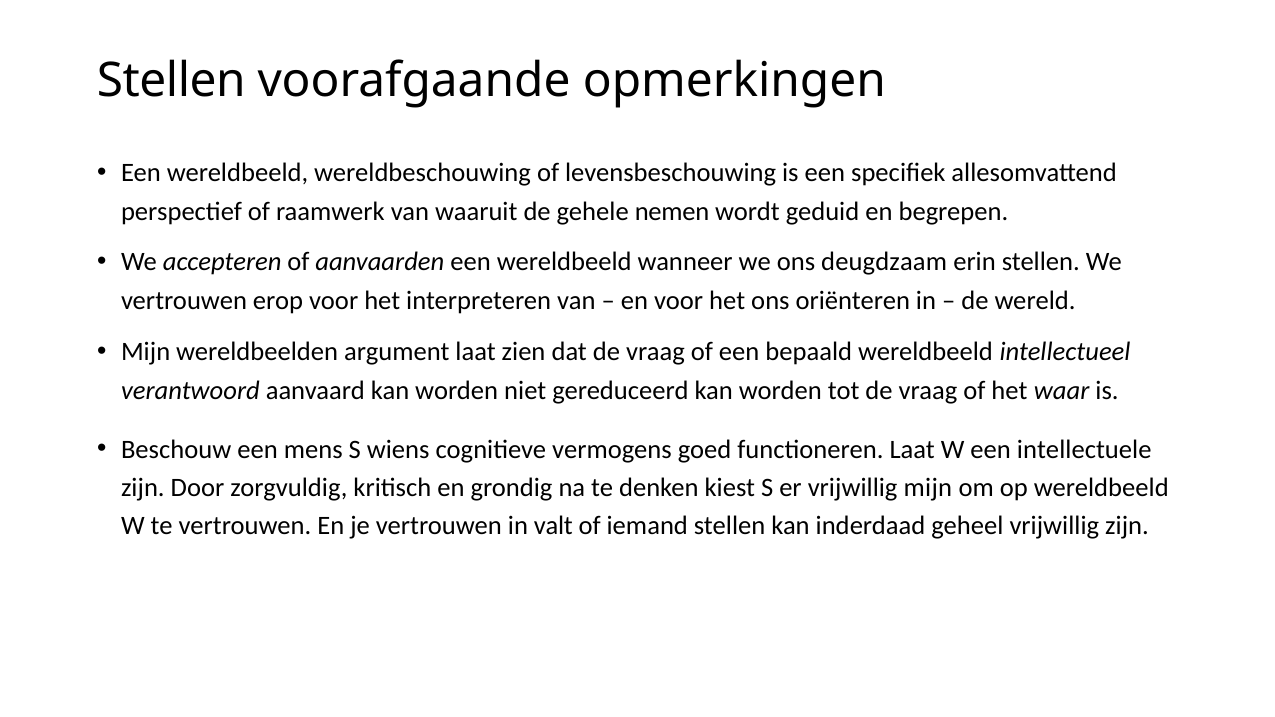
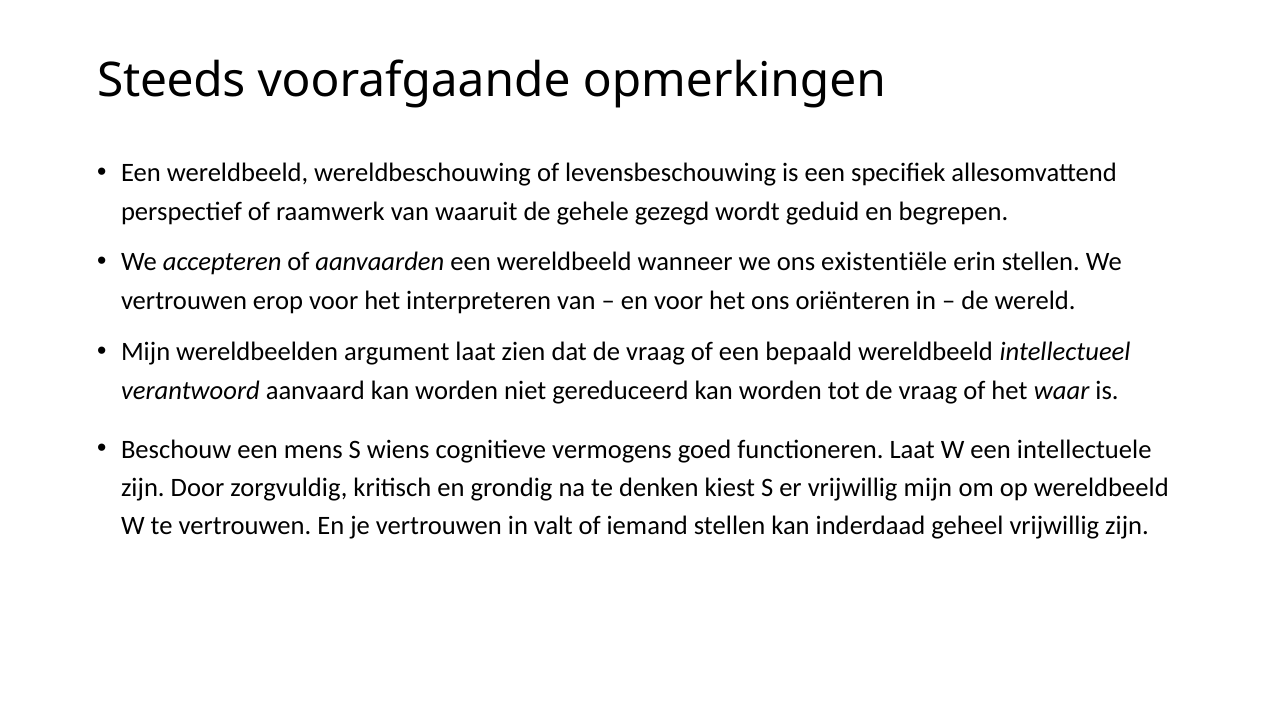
Stellen at (171, 81): Stellen -> Steeds
nemen: nemen -> gezegd
deugdzaam: deugdzaam -> existentiële
